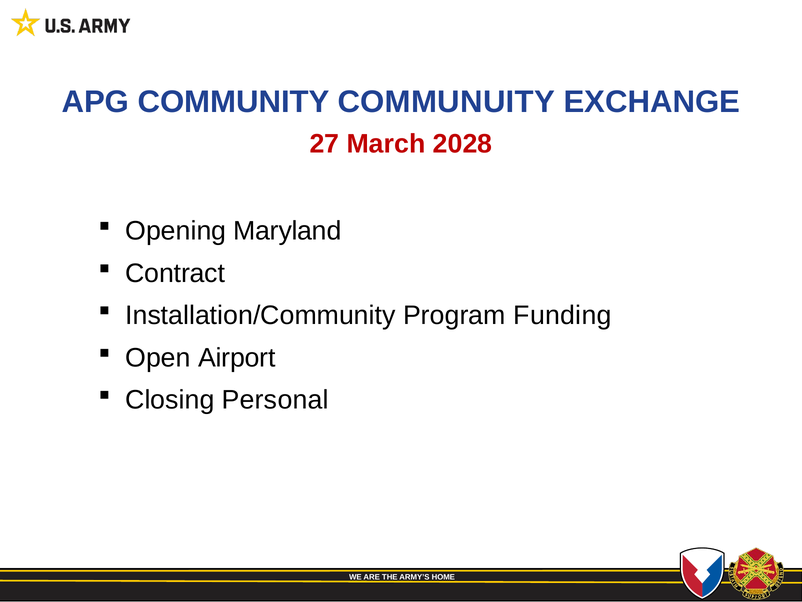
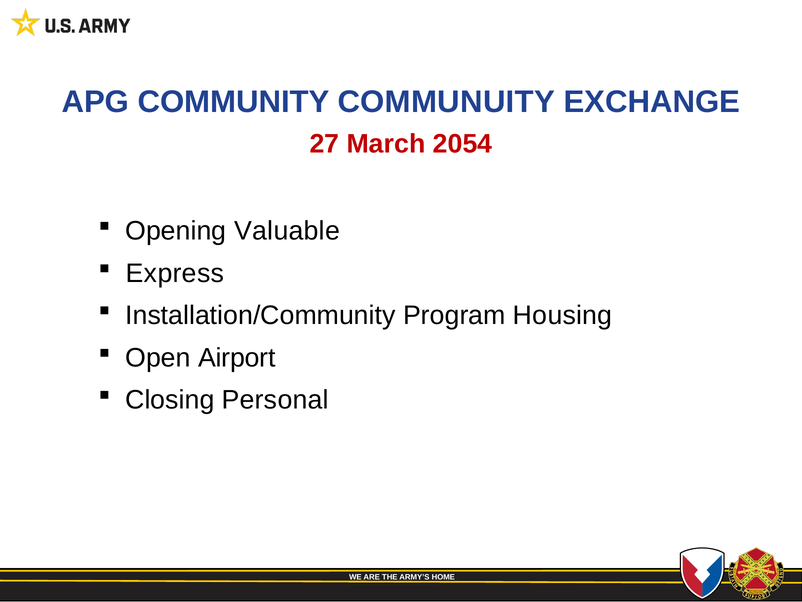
2028: 2028 -> 2054
Maryland: Maryland -> Valuable
Contract: Contract -> Express
Funding: Funding -> Housing
